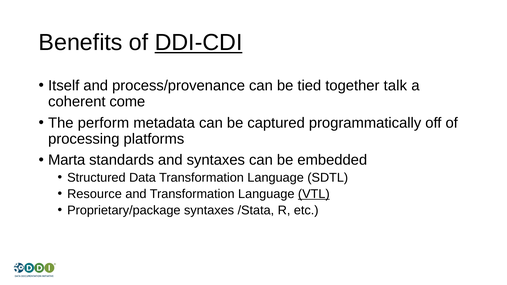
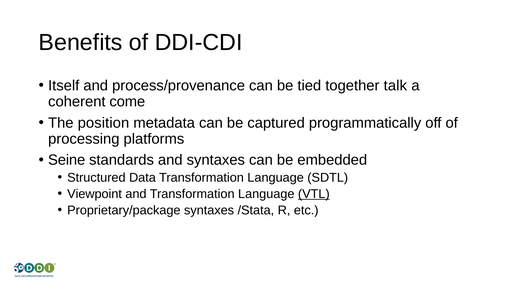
DDI-CDI underline: present -> none
perform: perform -> position
Marta: Marta -> Seine
Resource: Resource -> Viewpoint
